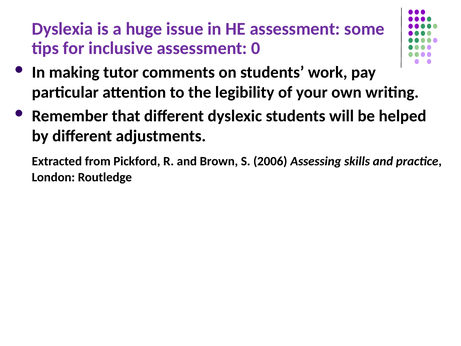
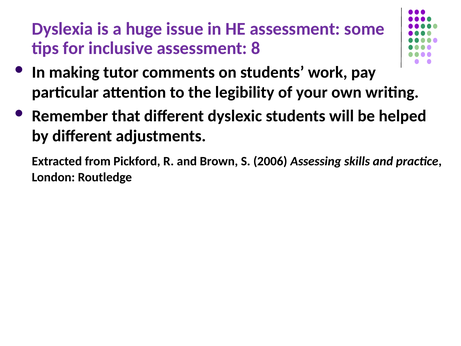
0: 0 -> 8
